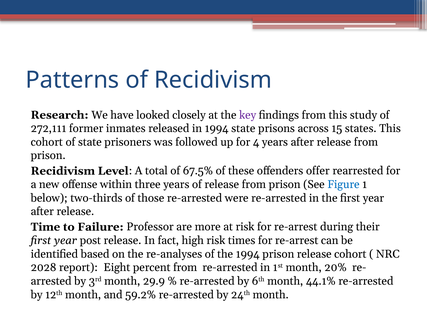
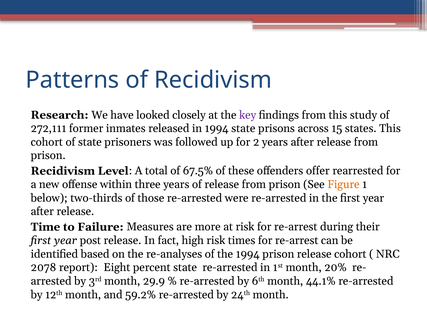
4: 4 -> 2
Figure colour: blue -> orange
Professor: Professor -> Measures
2028: 2028 -> 2078
percent from: from -> state
